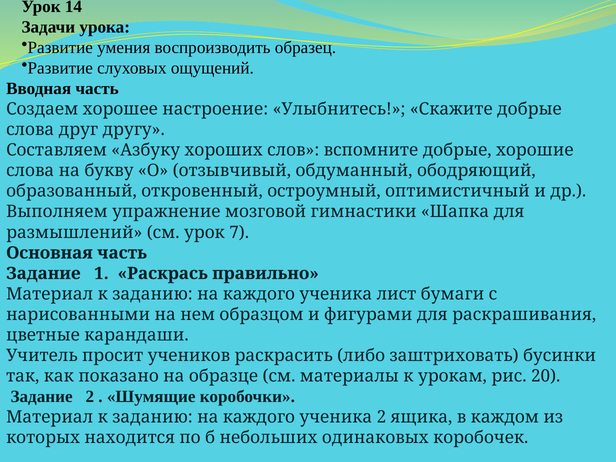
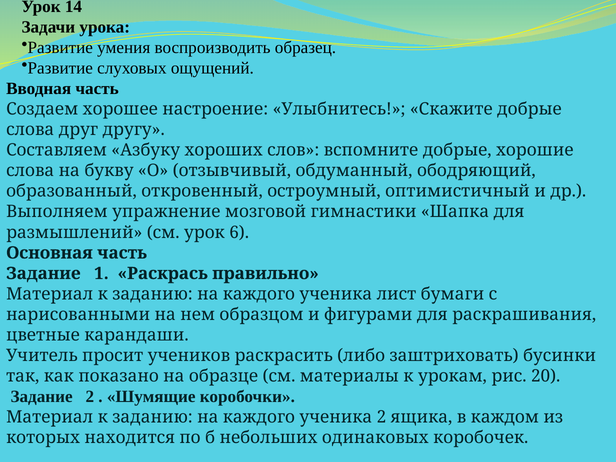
7: 7 -> 6
